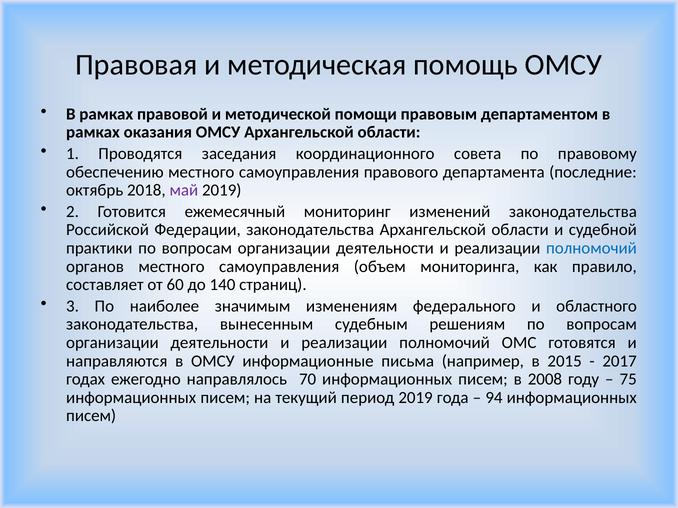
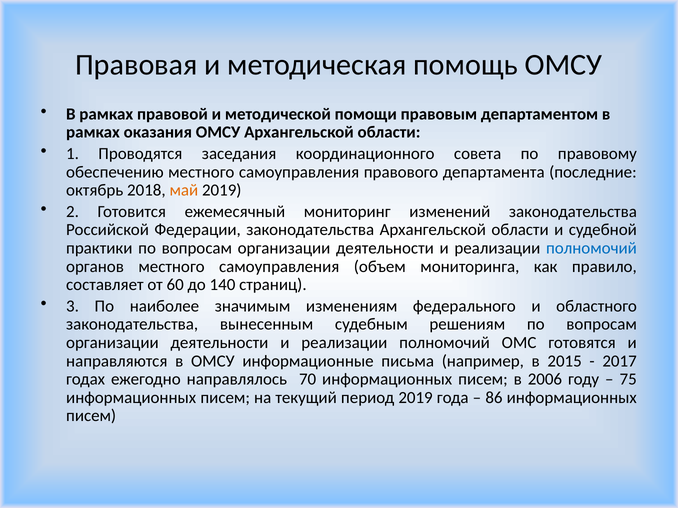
май colour: purple -> orange
2008: 2008 -> 2006
94: 94 -> 86
